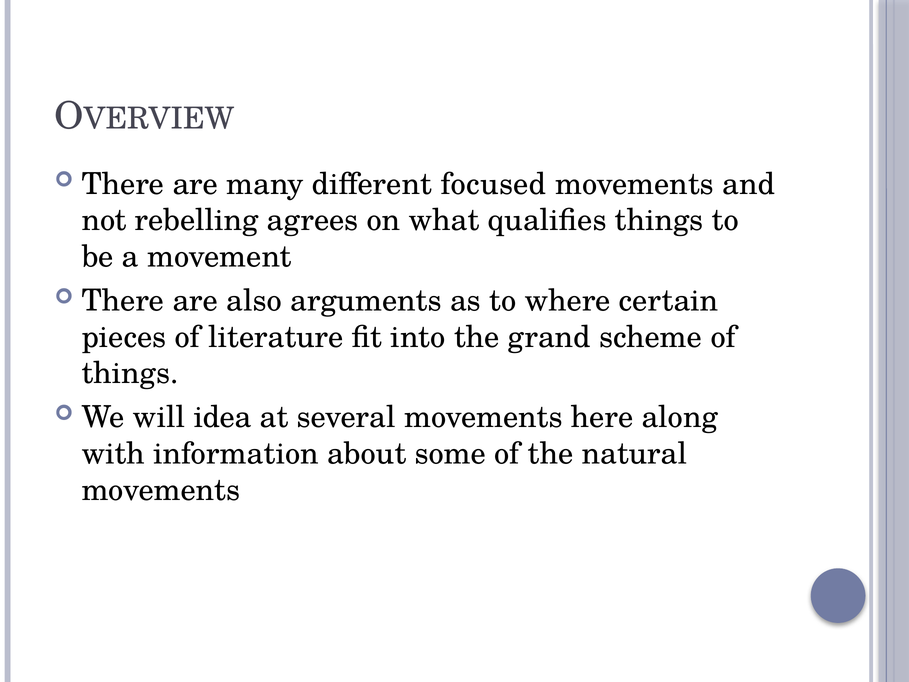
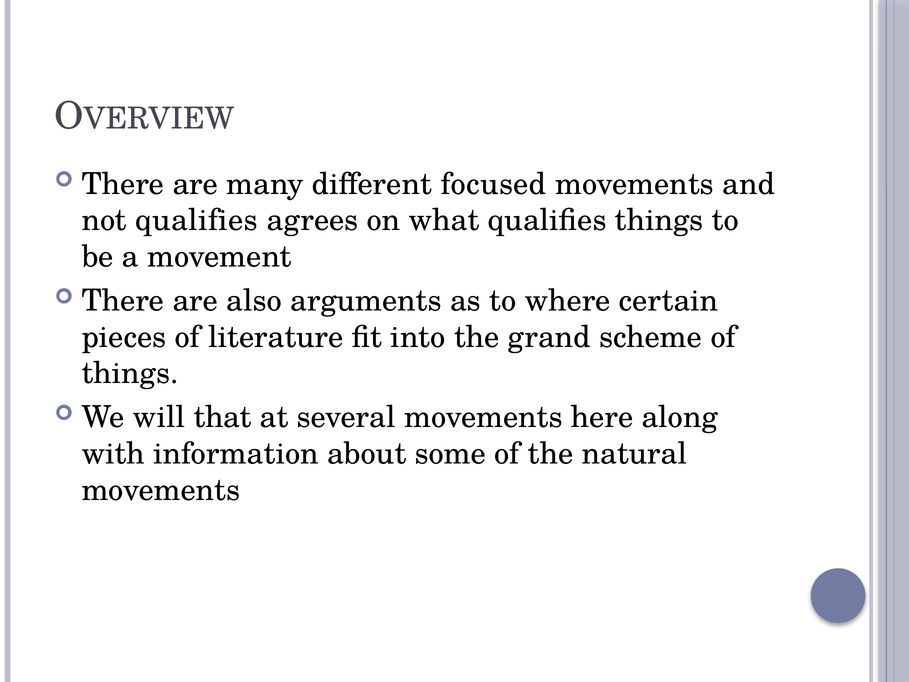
not rebelling: rebelling -> qualifies
idea: idea -> that
